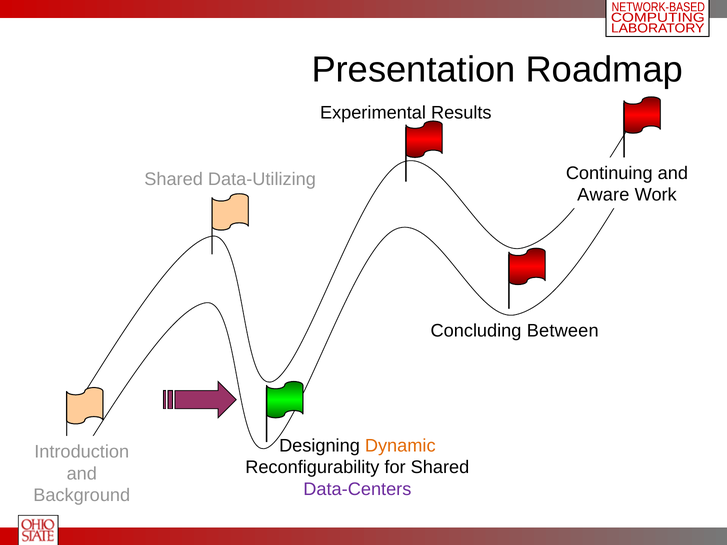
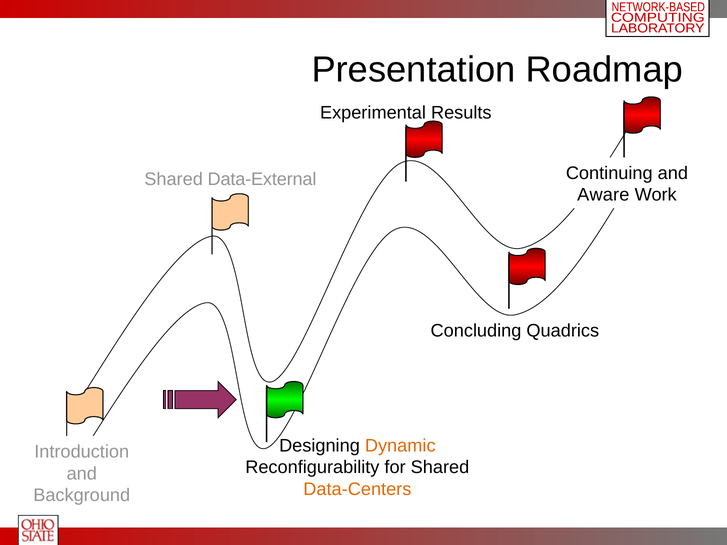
Data-Utilizing: Data-Utilizing -> Data-External
Between: Between -> Quadrics
Data-Centers colour: purple -> orange
